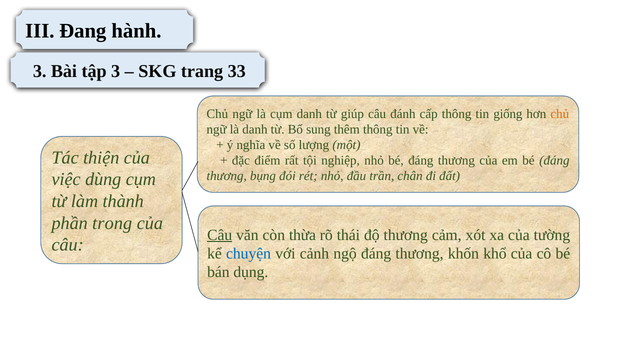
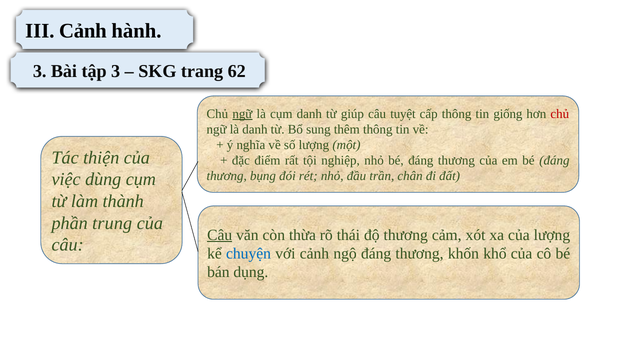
III Đang: Đang -> Cảnh
33: 33 -> 62
ngữ at (242, 114) underline: none -> present
đánh: đánh -> tuyệt
chủ at (560, 114) colour: orange -> red
trong: trong -> trung
của tường: tường -> lượng
